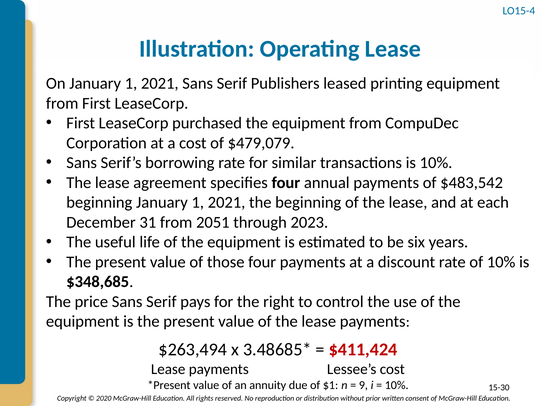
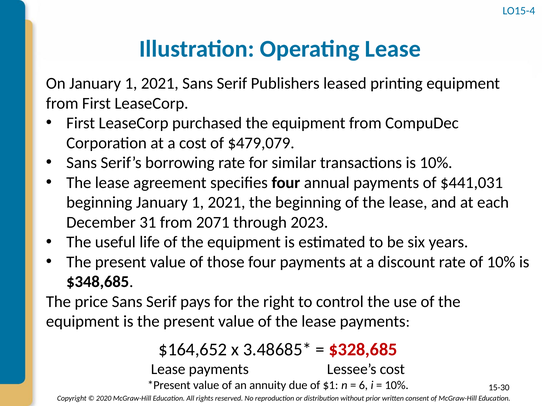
$483,542: $483,542 -> $441,031
2051: 2051 -> 2071
$263,494: $263,494 -> $164,652
$411,424: $411,424 -> $328,685
9: 9 -> 6
